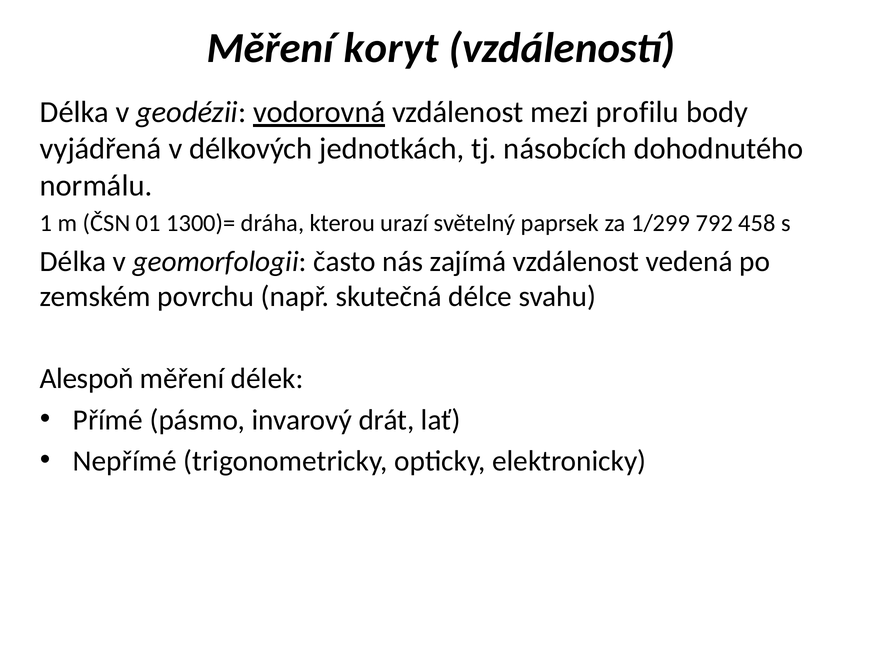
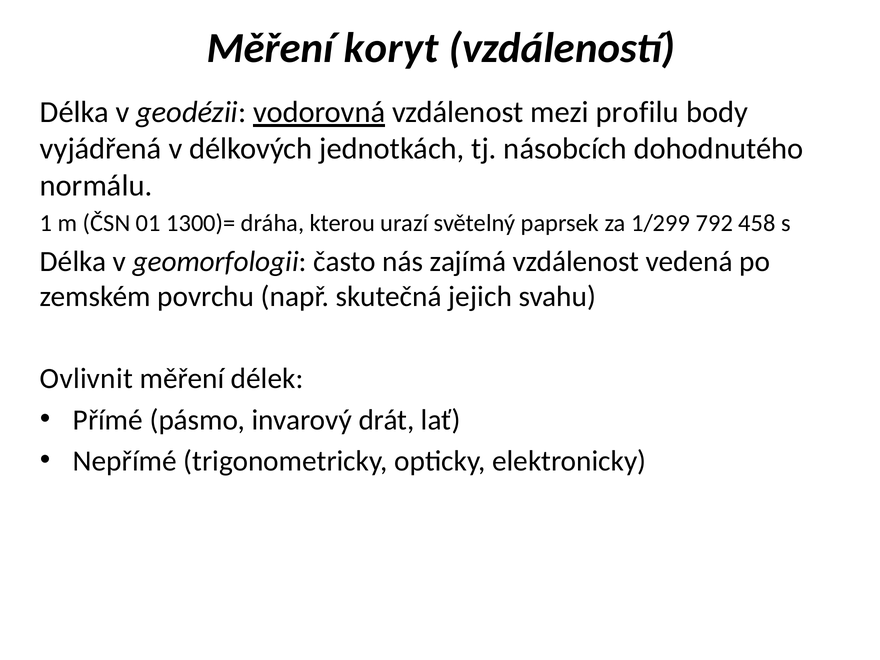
délce: délce -> jejich
Alespoň: Alespoň -> Ovlivnit
